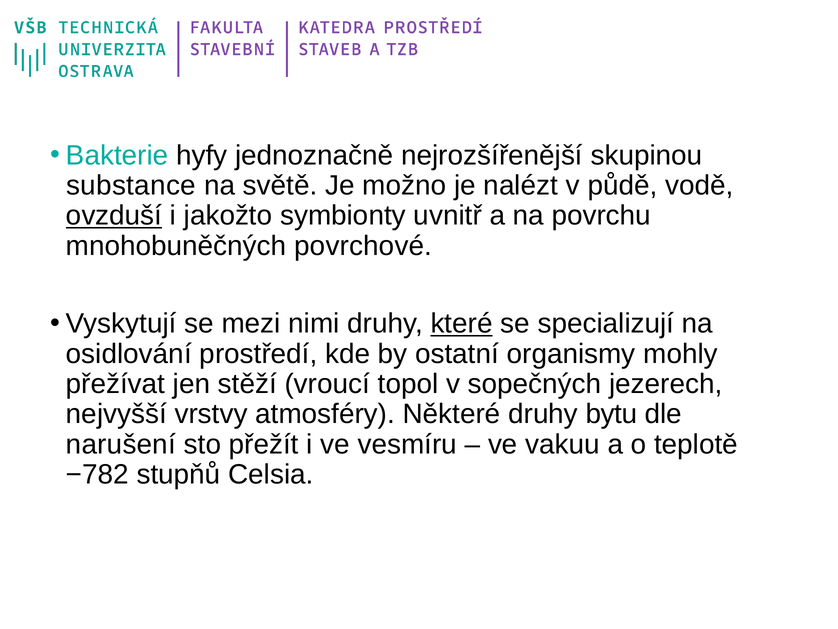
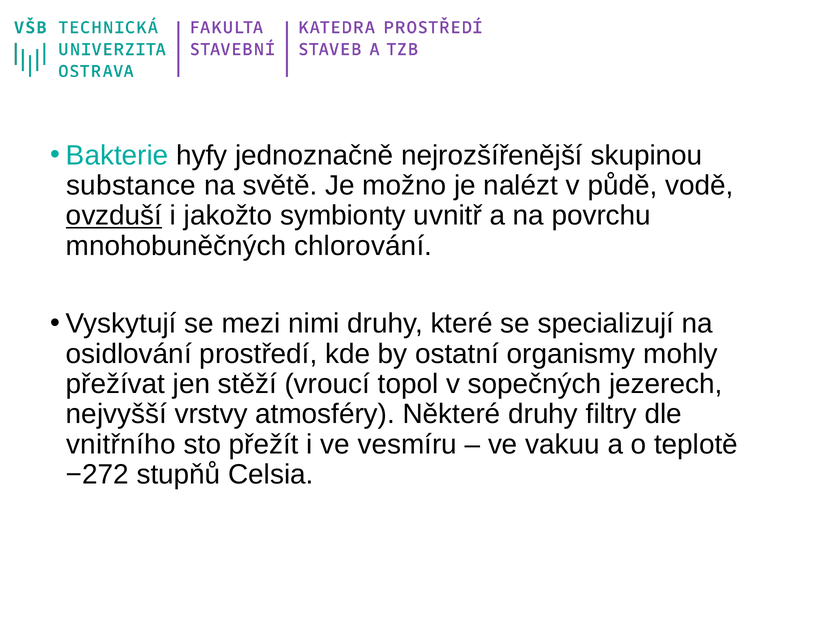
povrchové: povrchové -> chlorování
které underline: present -> none
bytu: bytu -> filtry
narušení: narušení -> vnitřního
−782: −782 -> −272
